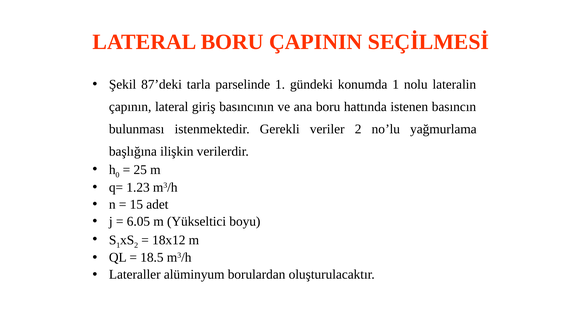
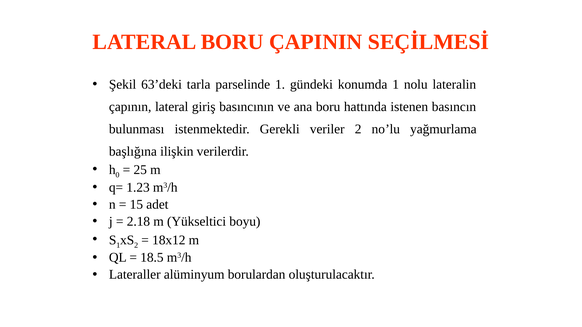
87’deki: 87’deki -> 63’deki
6.05: 6.05 -> 2.18
